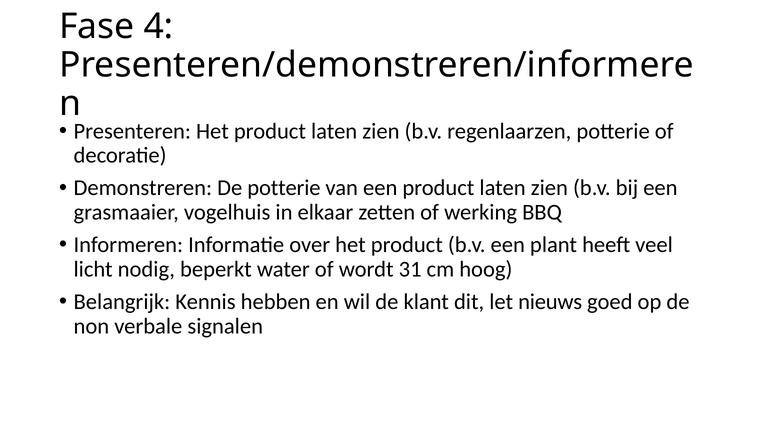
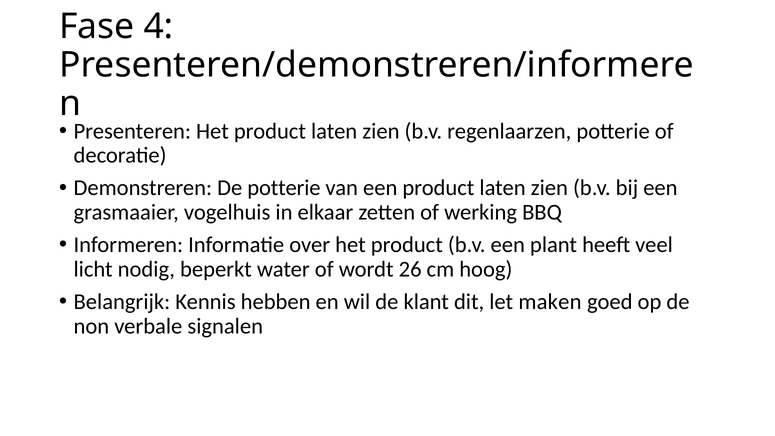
31: 31 -> 26
nieuws: nieuws -> maken
